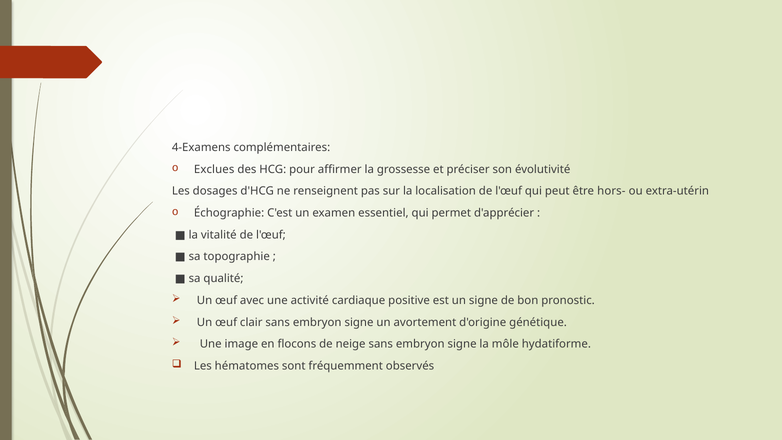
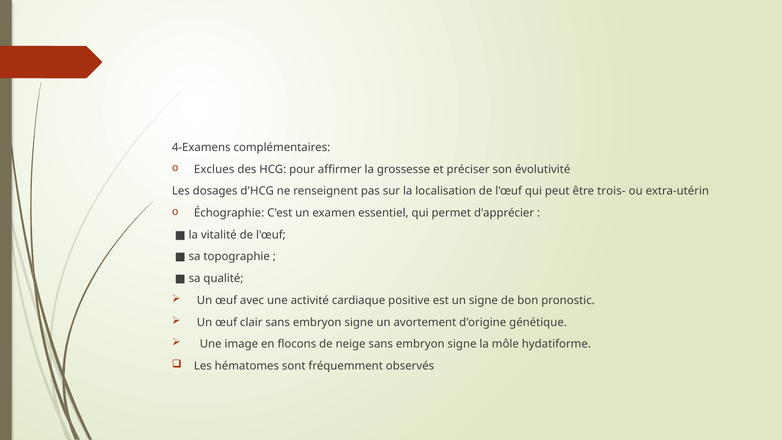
hors-: hors- -> trois-
